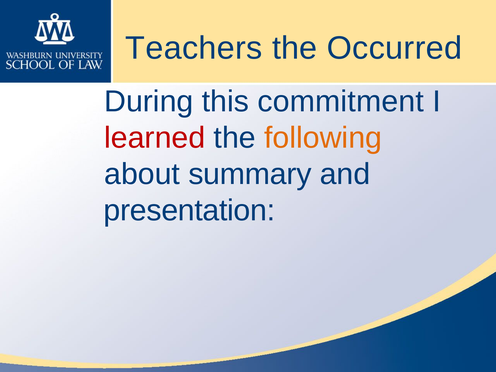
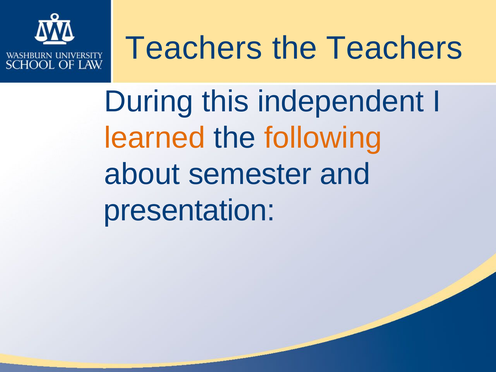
the Occurred: Occurred -> Teachers
commitment: commitment -> independent
learned colour: red -> orange
summary: summary -> semester
